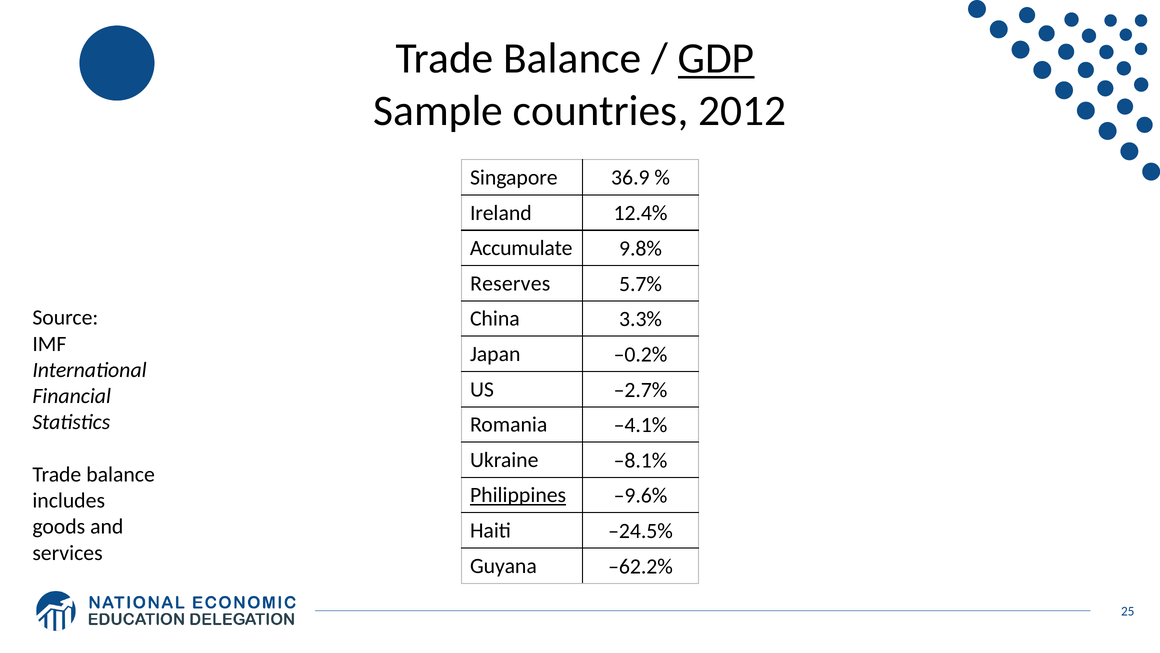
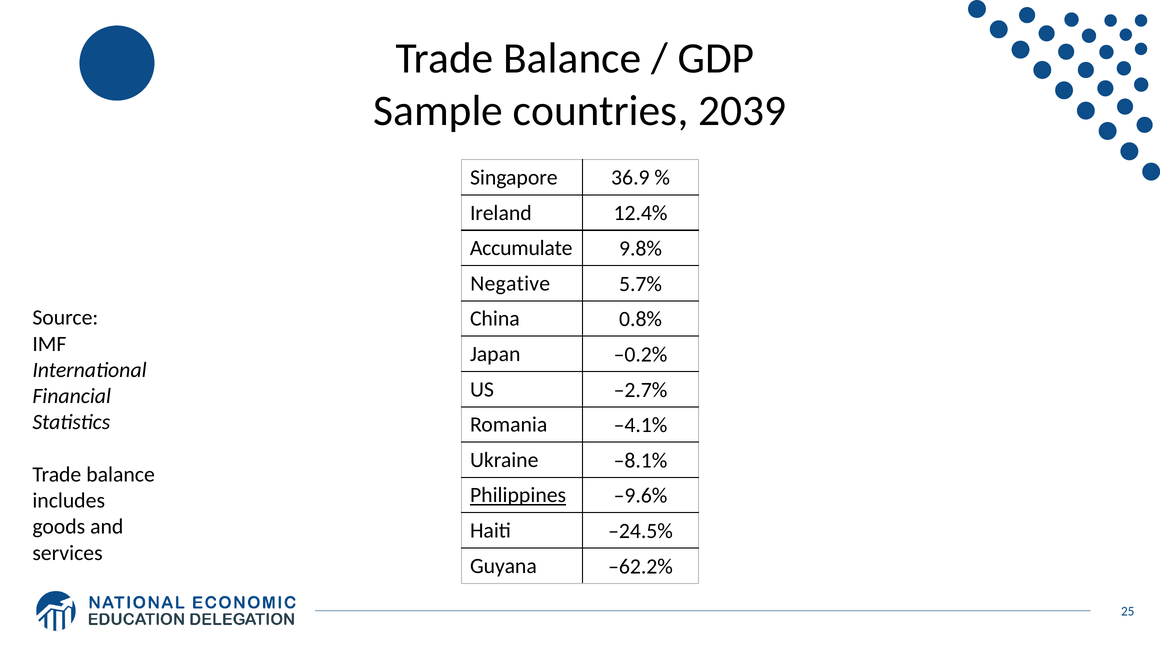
GDP underline: present -> none
2012: 2012 -> 2039
Reserves: Reserves -> Negative
3.3%: 3.3% -> 0.8%
